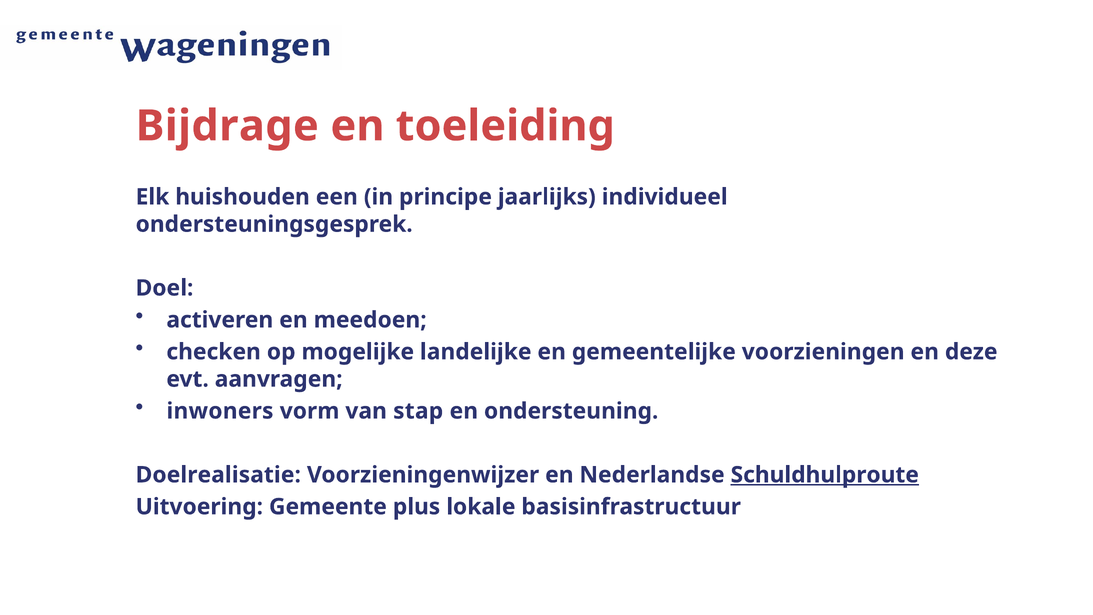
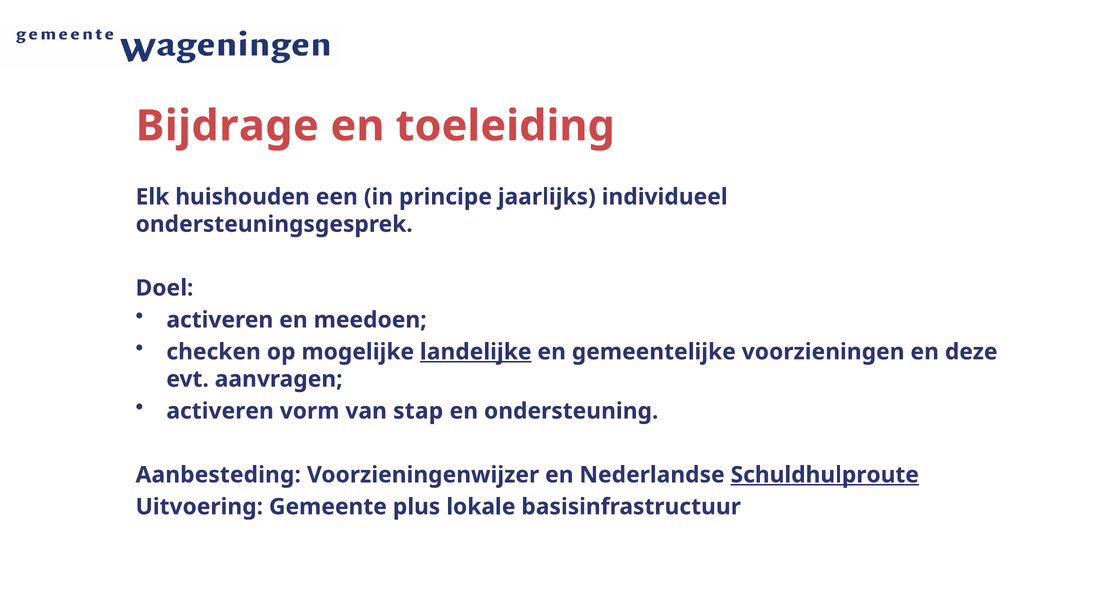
landelijke underline: none -> present
inwoners at (220, 411): inwoners -> activeren
Doelrealisatie: Doelrealisatie -> Aanbesteding
